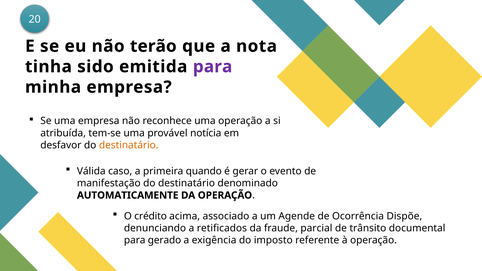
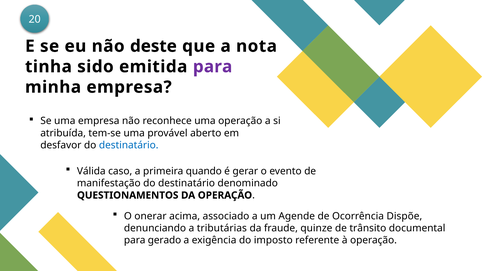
terão: terão -> deste
notícia: notícia -> aberto
destinatário at (129, 145) colour: orange -> blue
AUTOMATICAMENTE: AUTOMATICAMENTE -> QUESTIONAMENTOS
crédito: crédito -> onerar
retificados: retificados -> tributárias
parcial: parcial -> quinze
